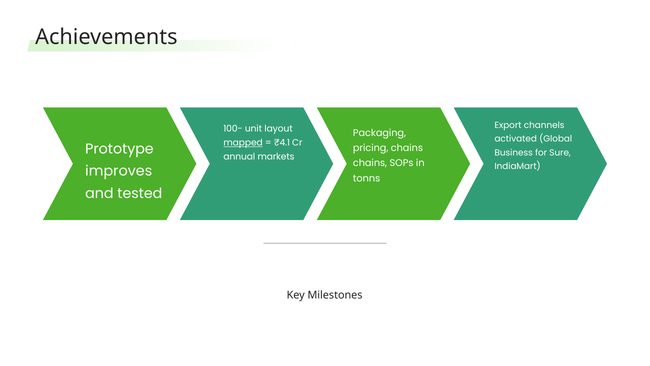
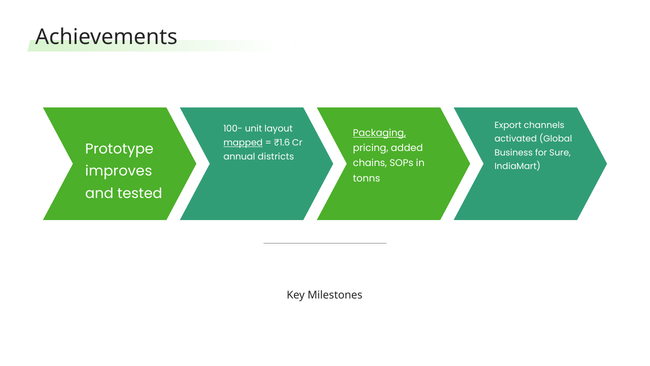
Packaging underline: none -> present
₹4.1: ₹4.1 -> ₹1.6
pricing chains: chains -> added
markets: markets -> districts
